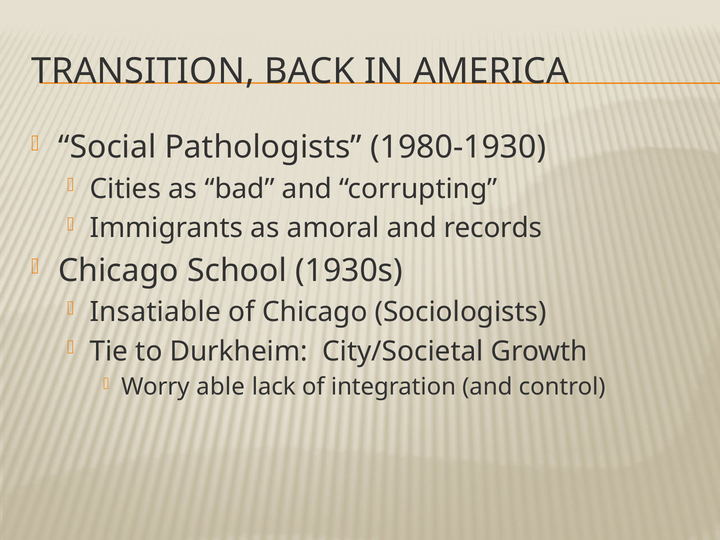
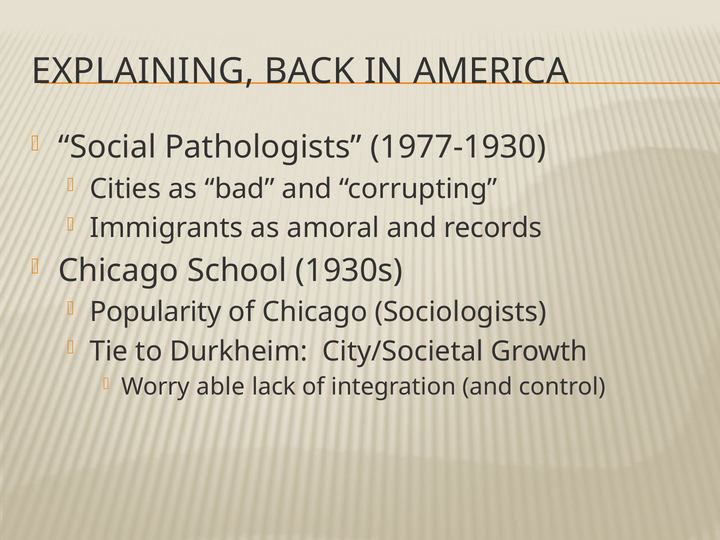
TRANSITION: TRANSITION -> EXPLAINING
1980-1930: 1980-1930 -> 1977-1930
Insatiable: Insatiable -> Popularity
